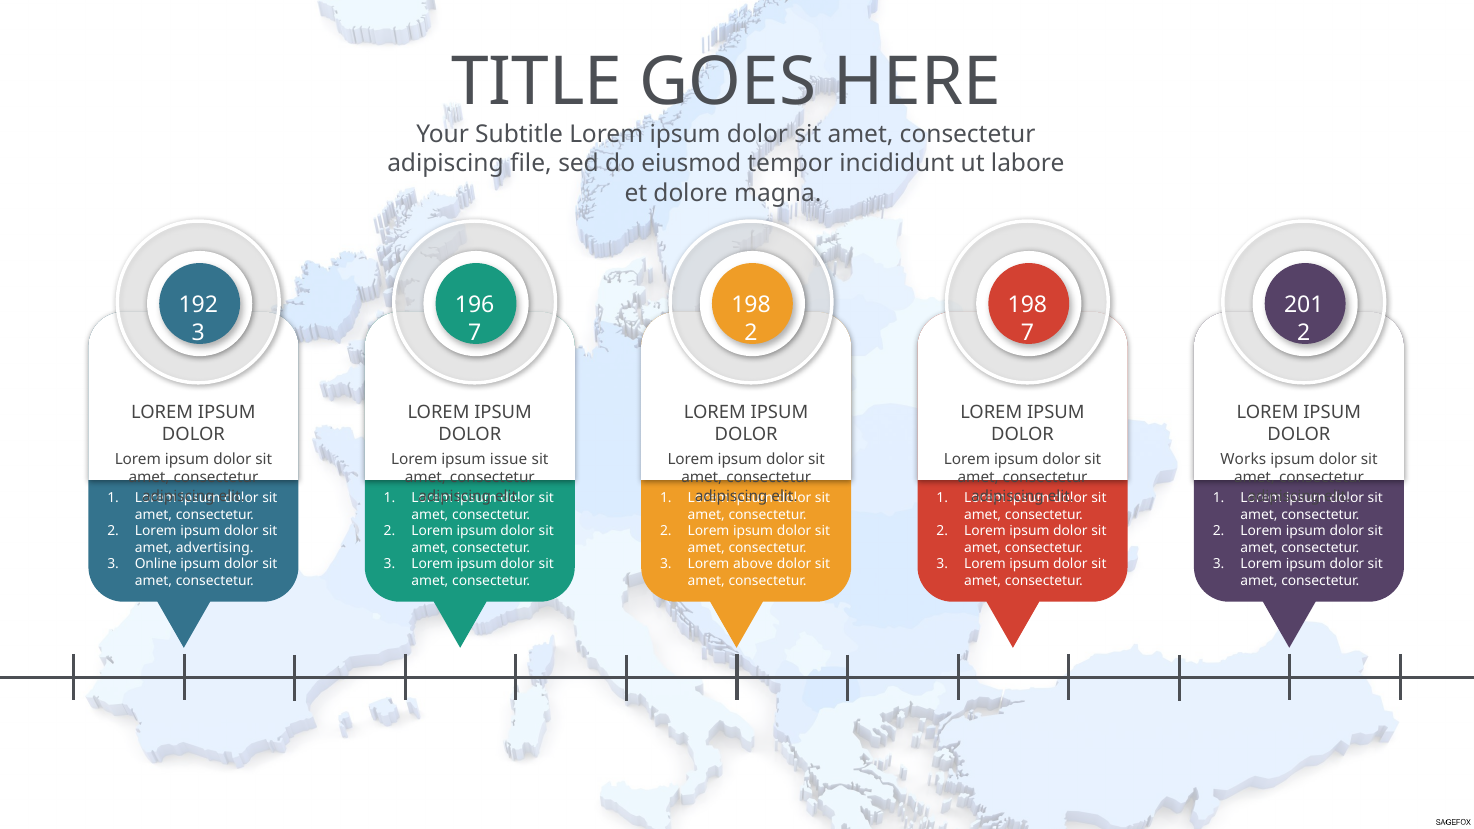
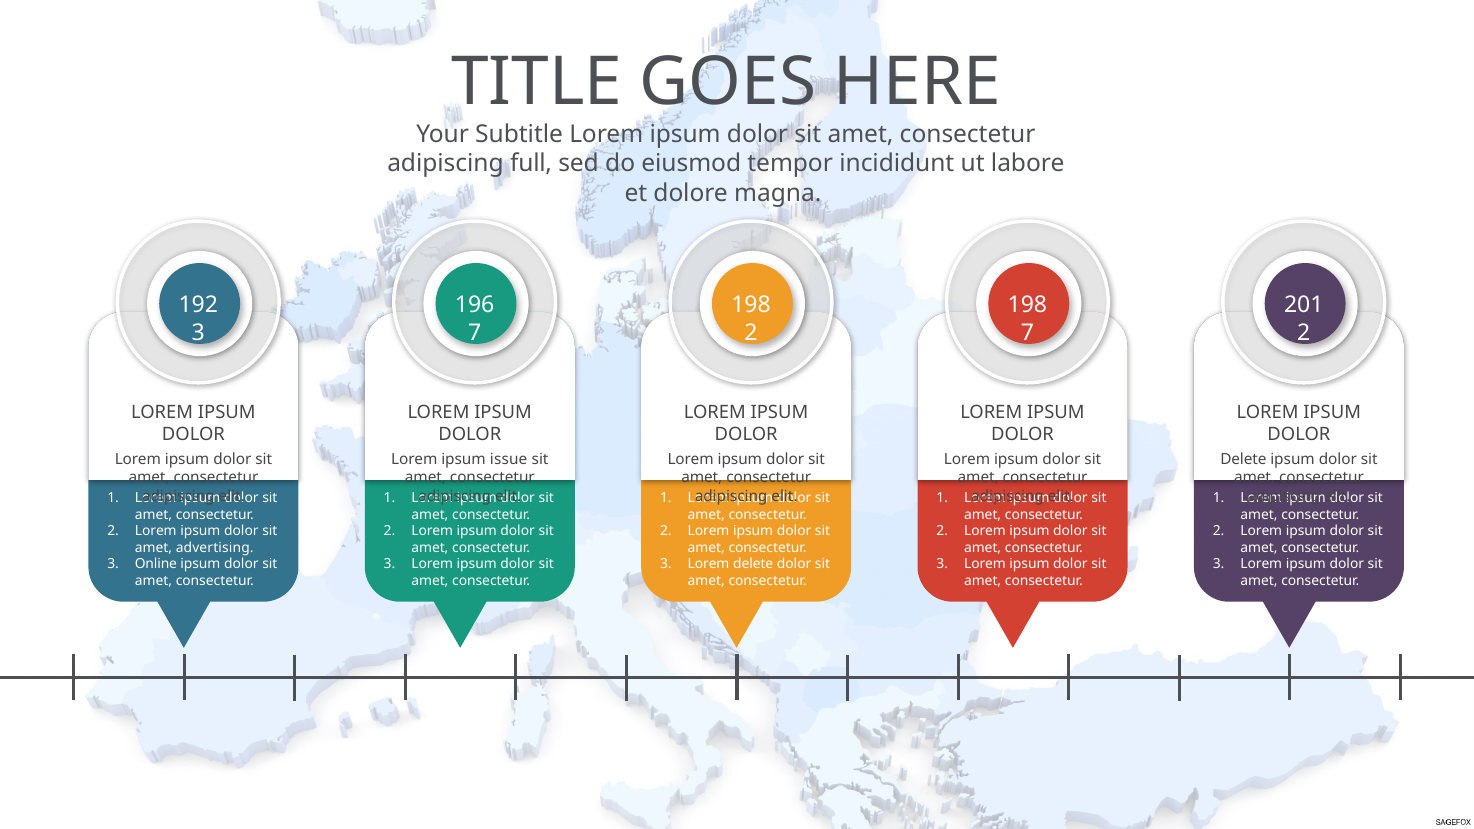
file: file -> full
Works at (1243, 459): Works -> Delete
Lorem above: above -> delete
